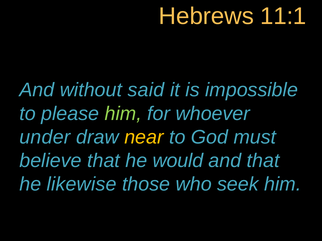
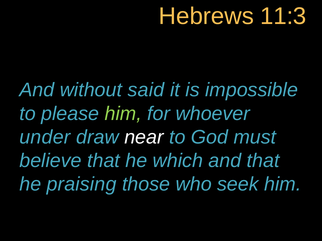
11:1: 11:1 -> 11:3
near colour: yellow -> white
would: would -> which
likewise: likewise -> praising
